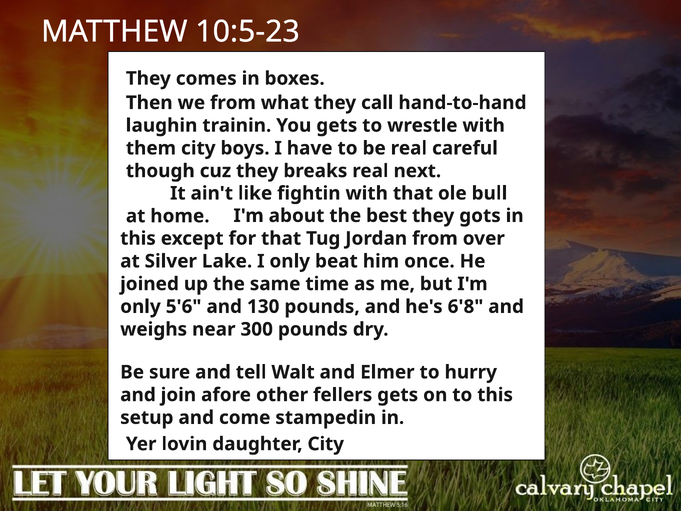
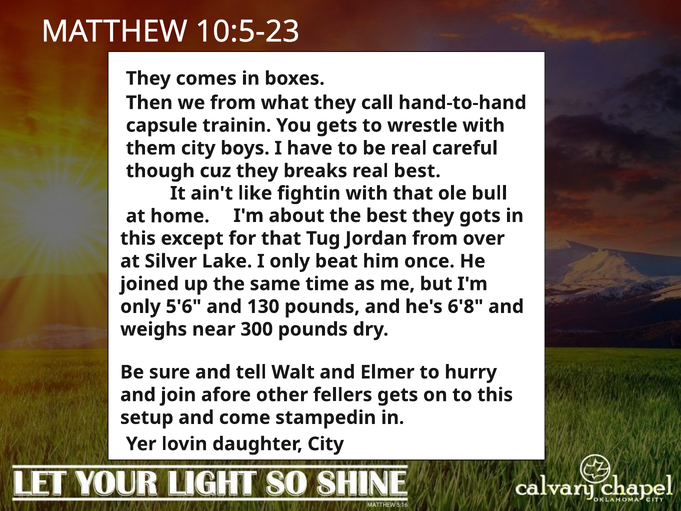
laughin: laughin -> capsule
real next: next -> best
